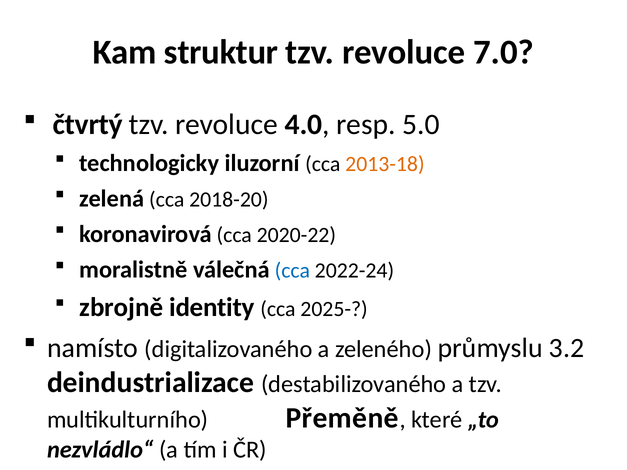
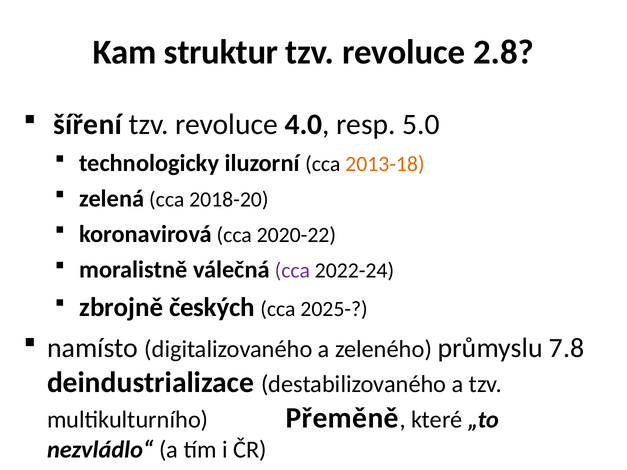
7.0: 7.0 -> 2.8
čtvrtý: čtvrtý -> šíření
cca at (292, 271) colour: blue -> purple
identity: identity -> českých
3.2: 3.2 -> 7.8
